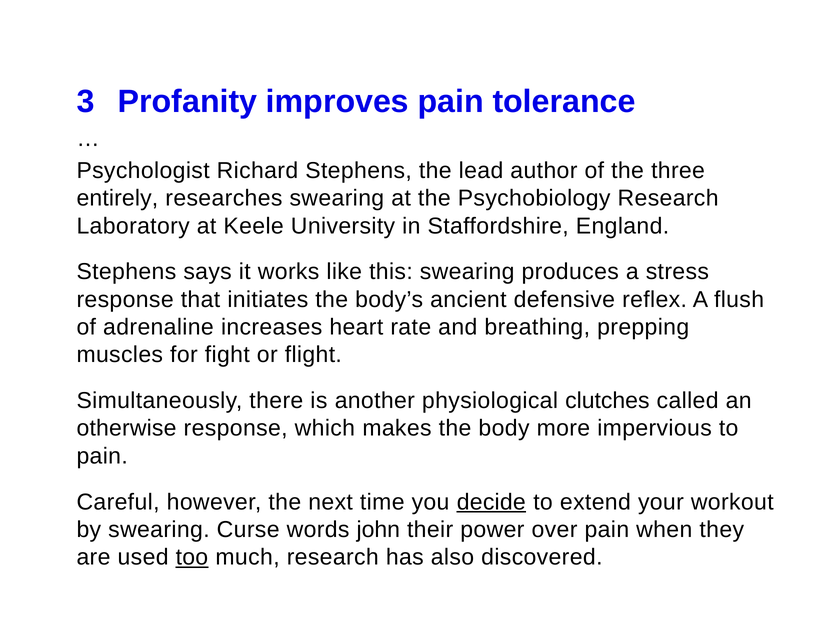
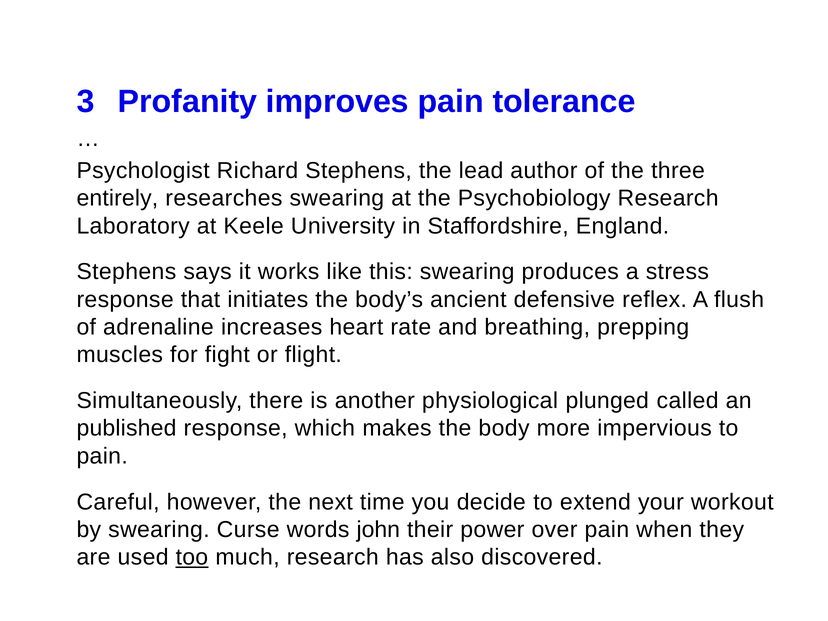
clutches: clutches -> plunged
otherwise: otherwise -> published
decide underline: present -> none
